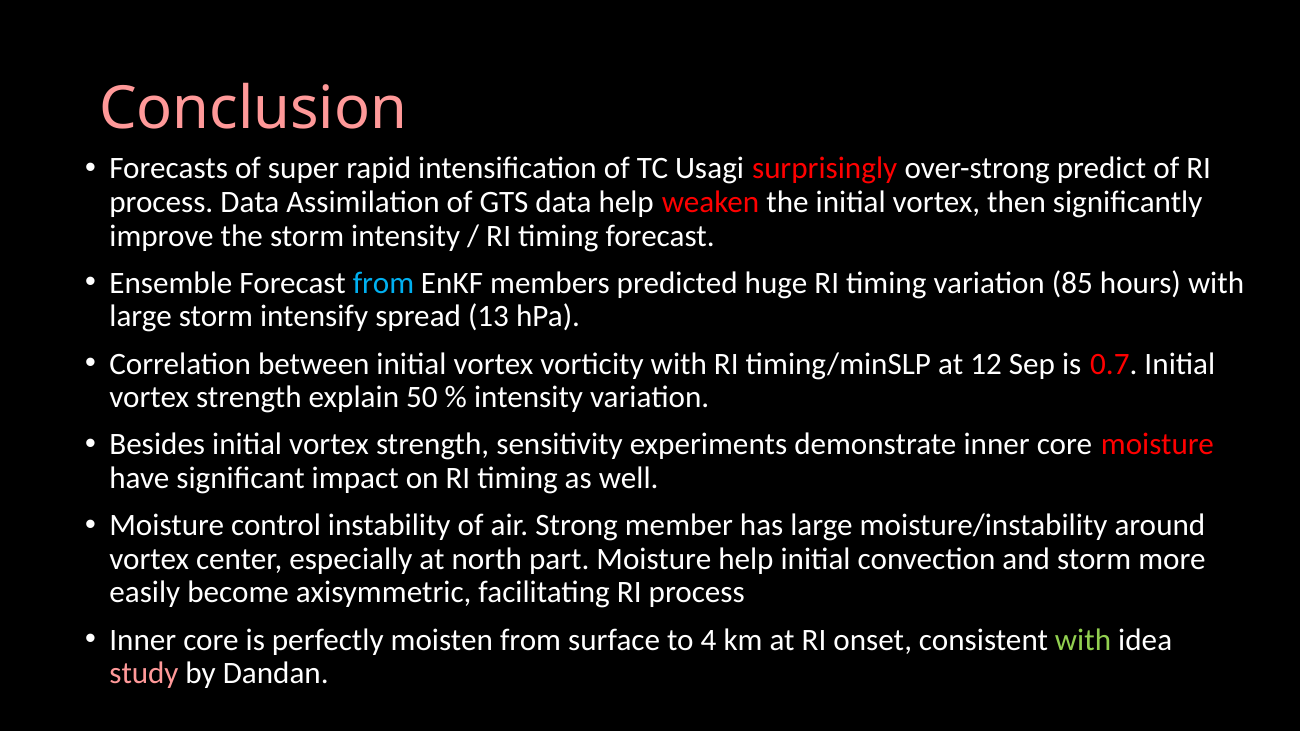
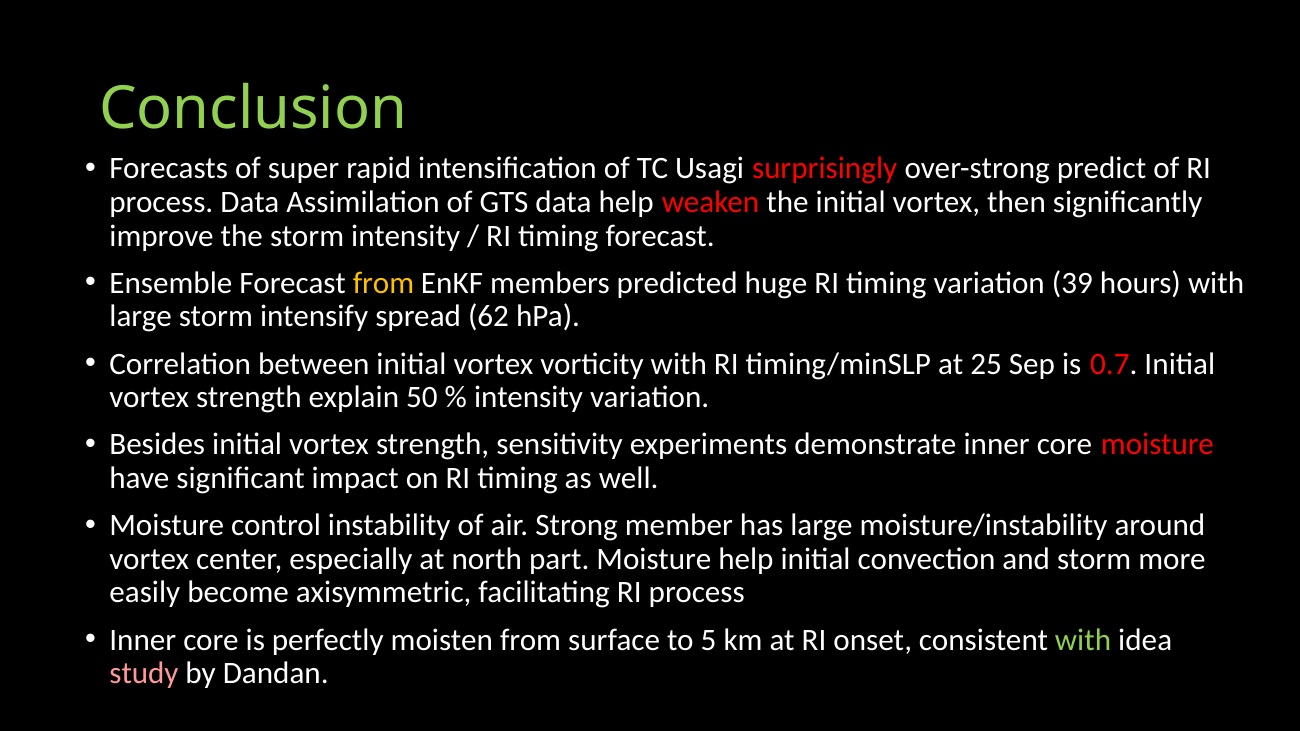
Conclusion colour: pink -> light green
from at (383, 283) colour: light blue -> yellow
85: 85 -> 39
13: 13 -> 62
12: 12 -> 25
4: 4 -> 5
